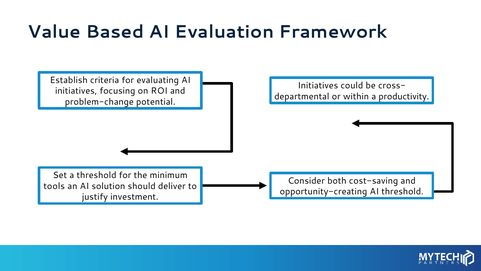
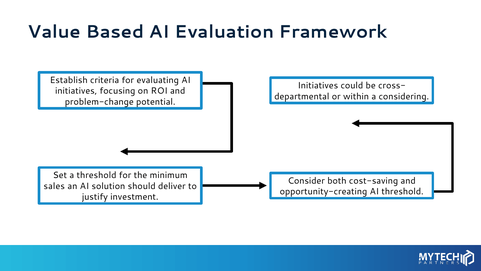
productivity: productivity -> considering
tools: tools -> sales
